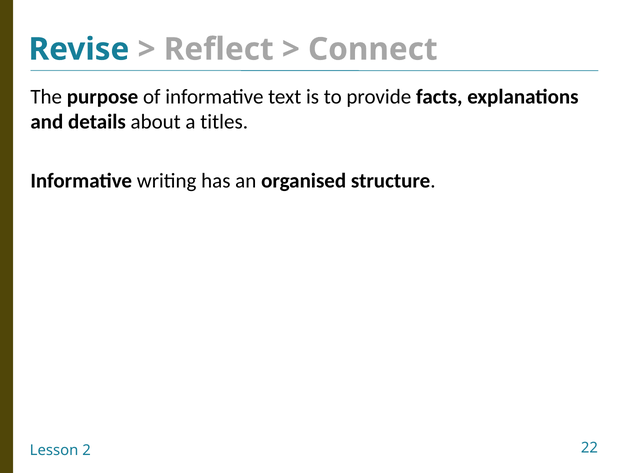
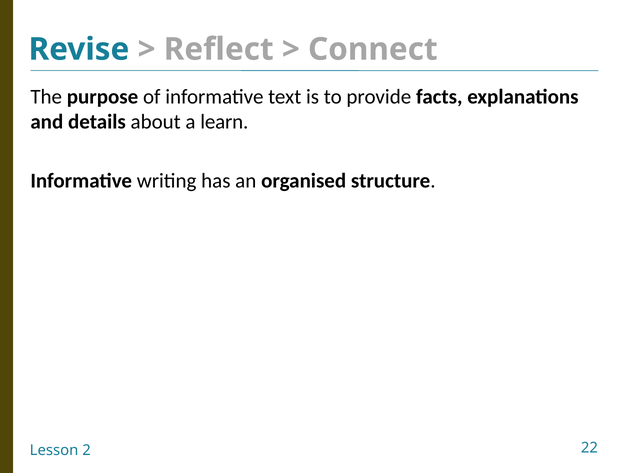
titles: titles -> learn
